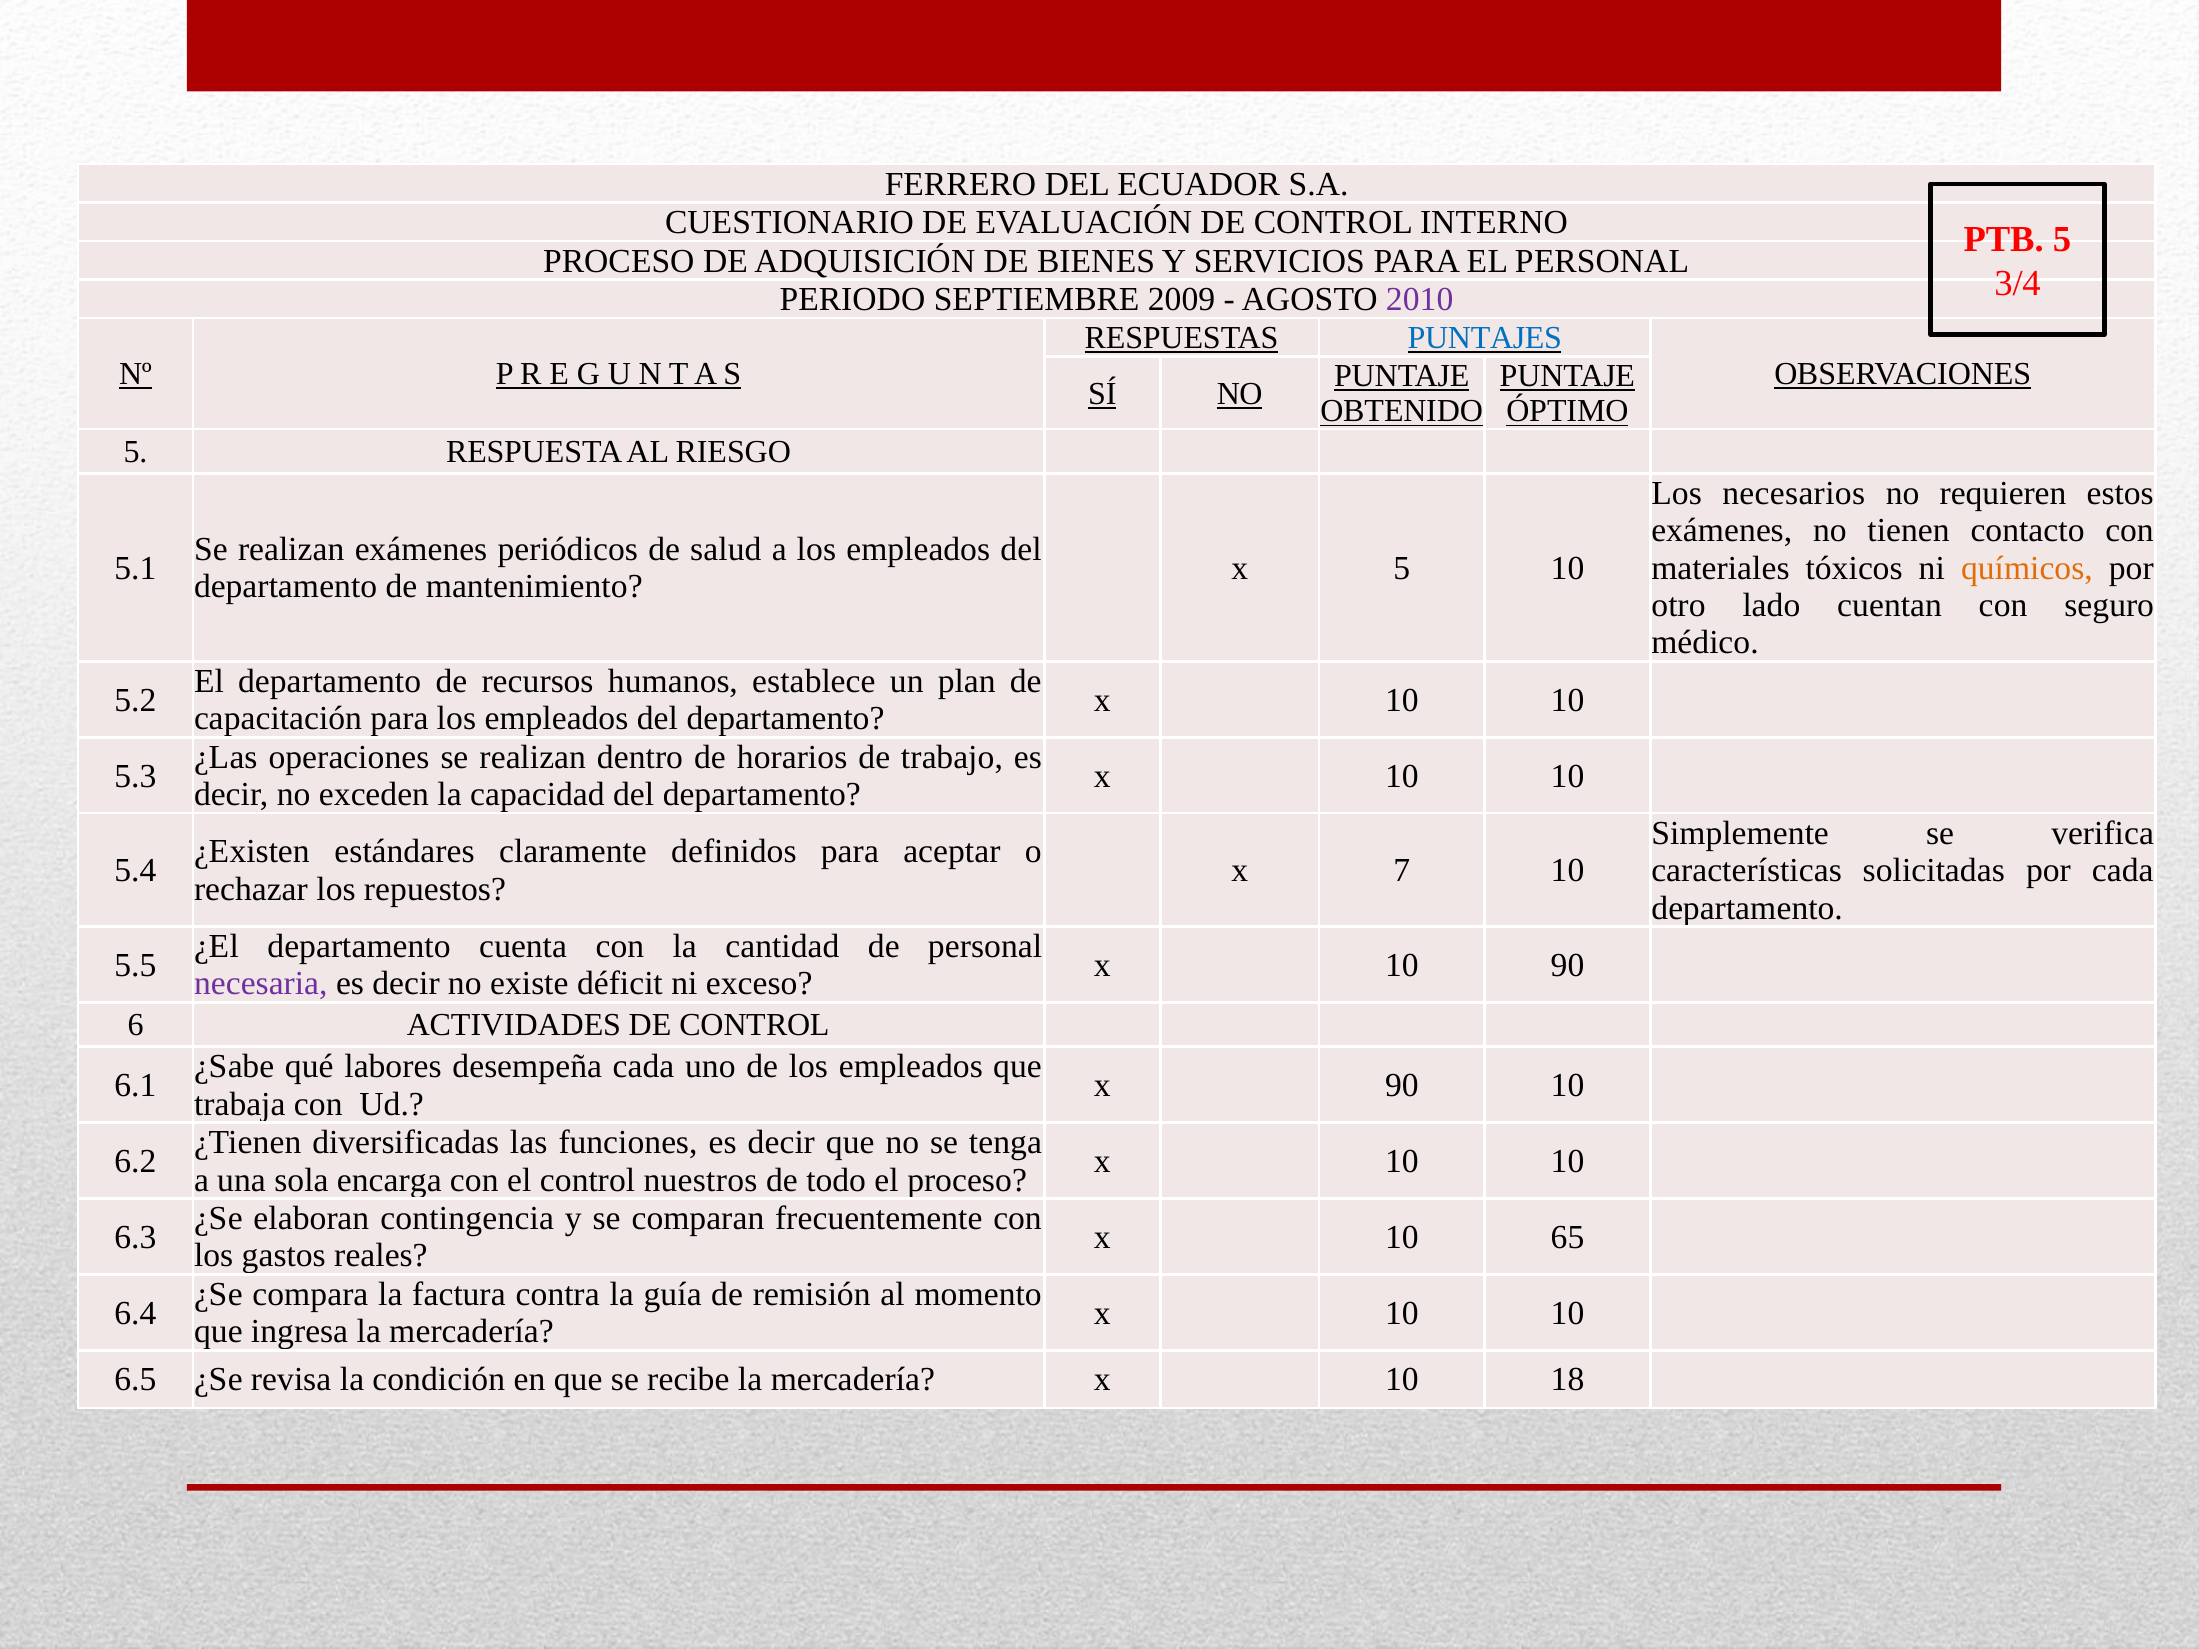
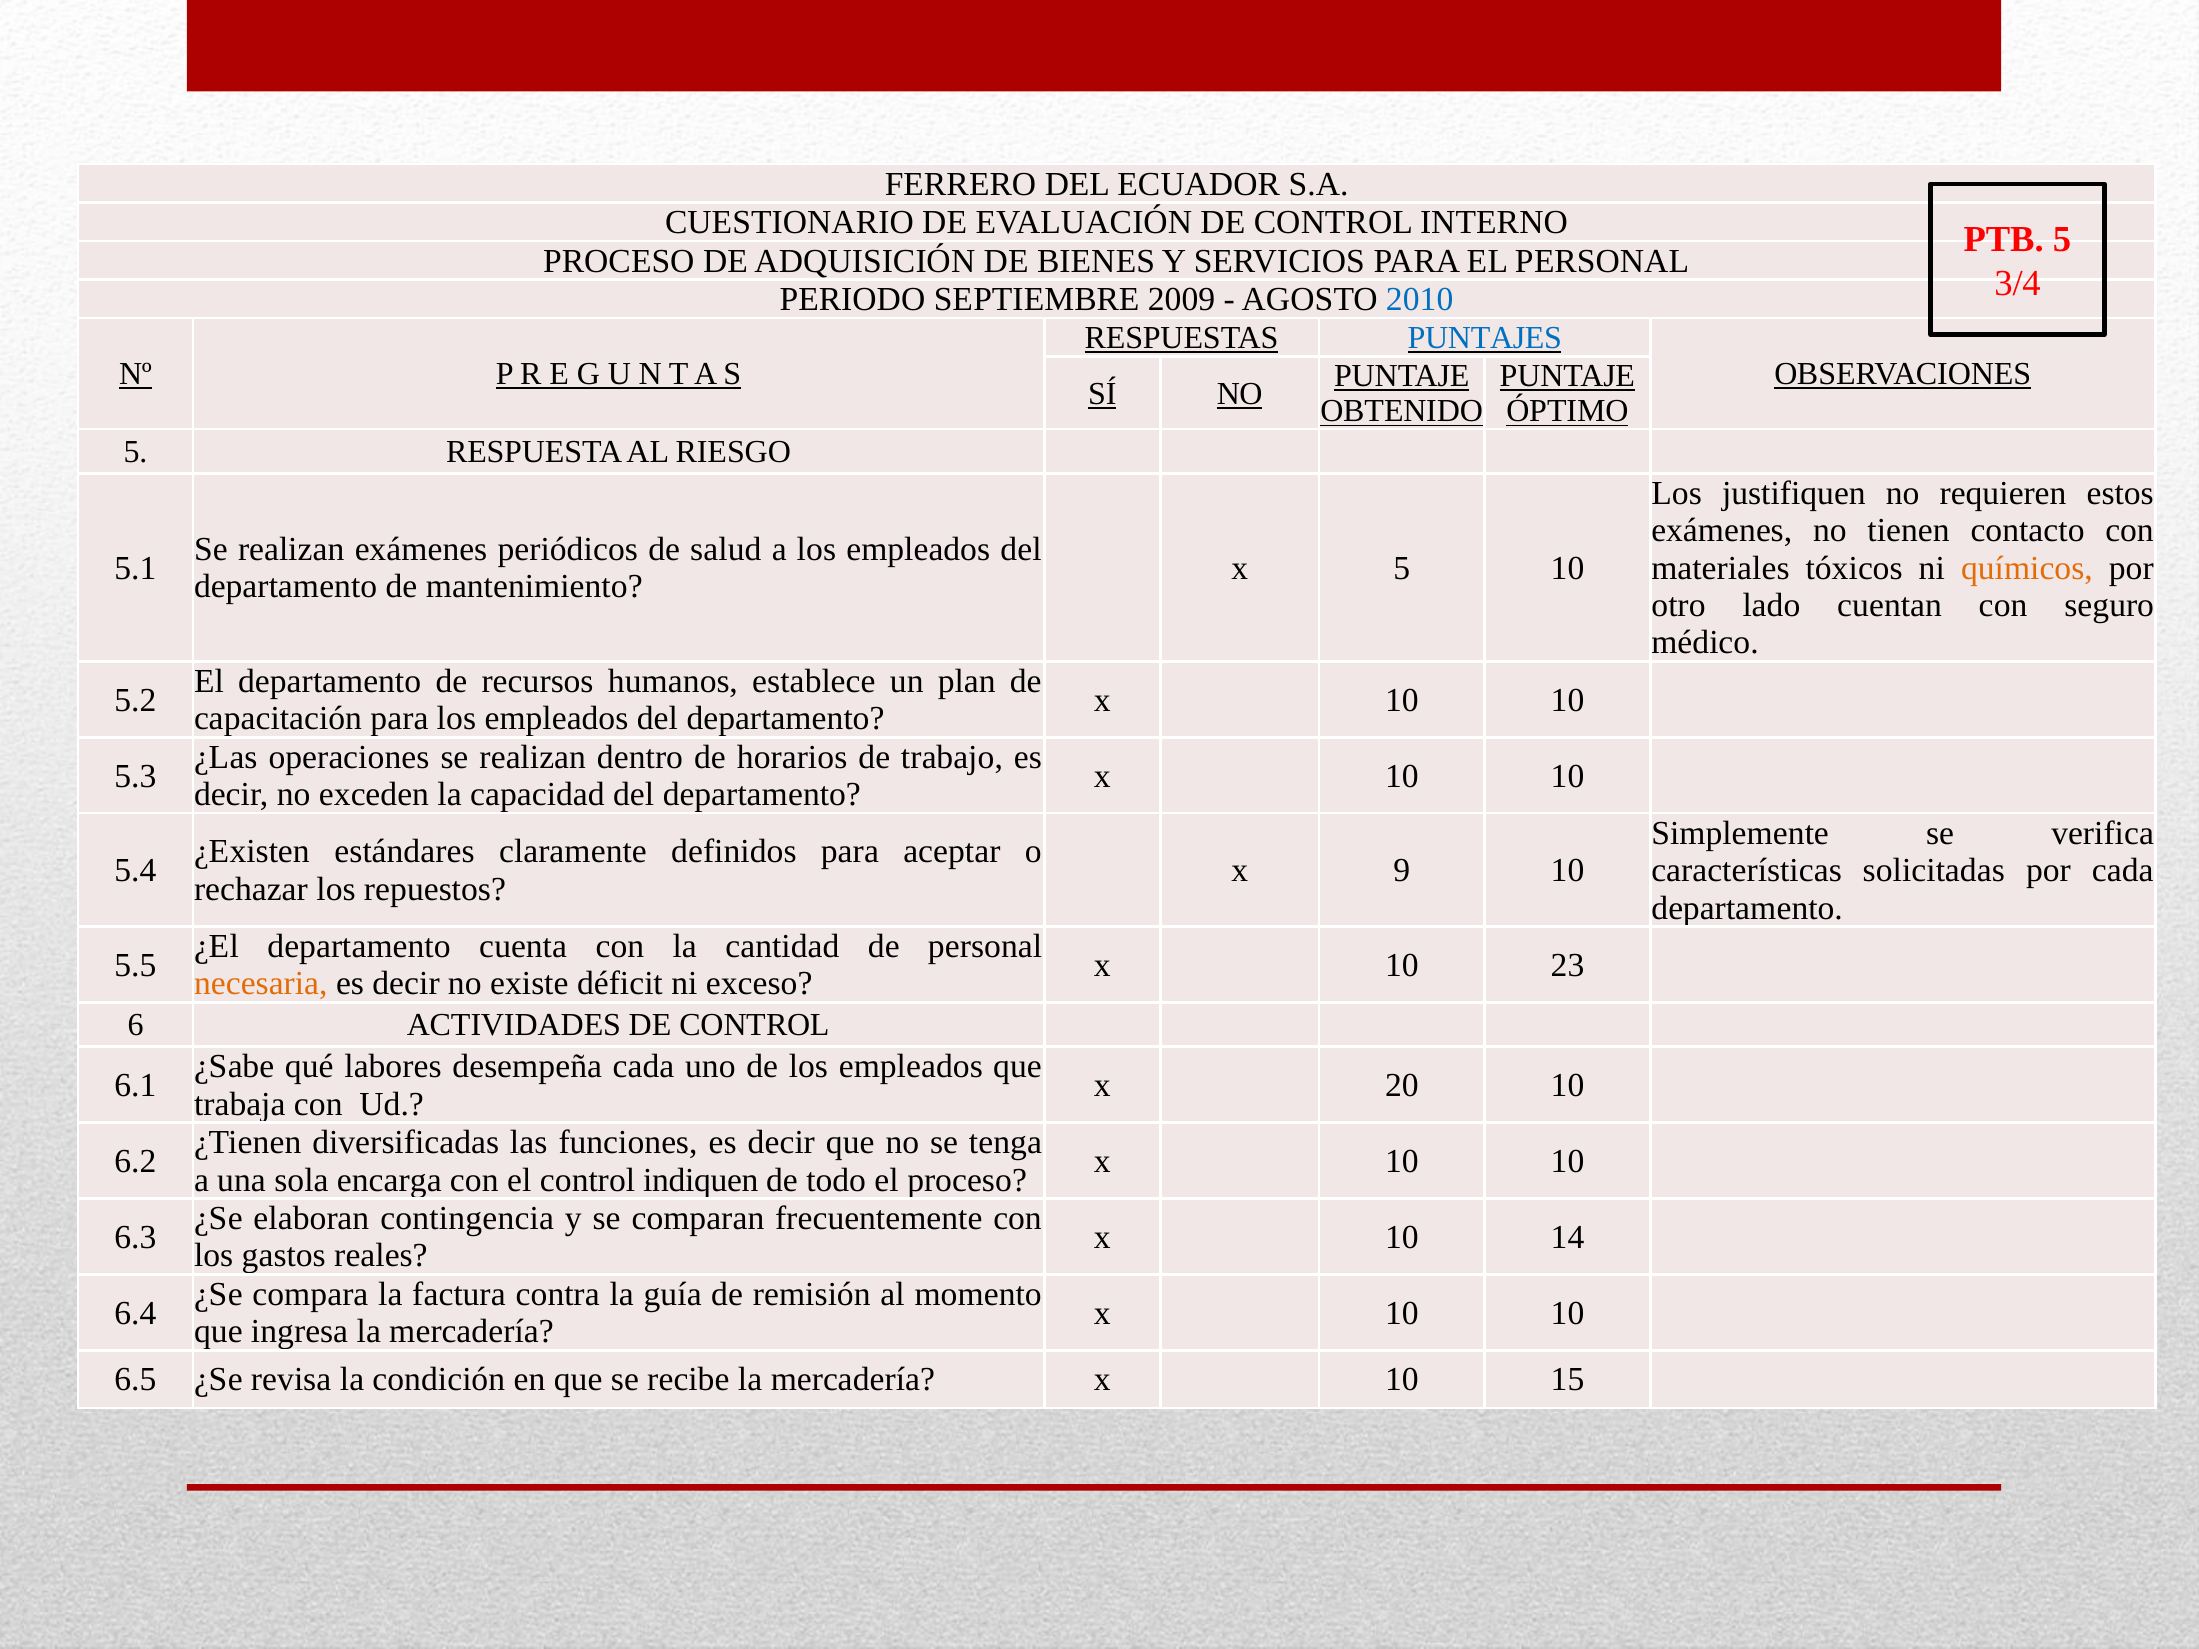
2010 colour: purple -> blue
necesarios: necesarios -> justifiquen
7: 7 -> 9
10 90: 90 -> 23
necesaria colour: purple -> orange
x 90: 90 -> 20
nuestros: nuestros -> indiquen
65: 65 -> 14
18: 18 -> 15
